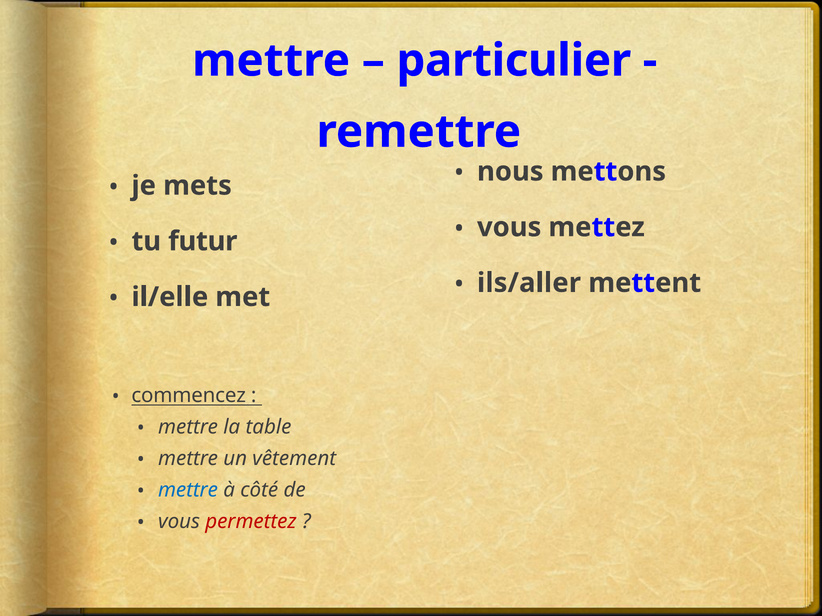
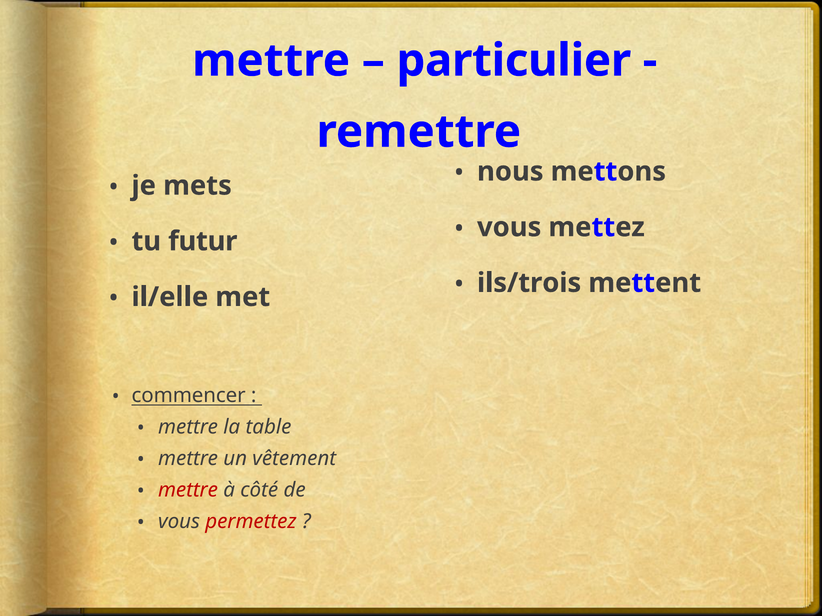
ils/aller: ils/aller -> ils/trois
commencez: commencez -> commencer
mettre at (188, 490) colour: blue -> red
